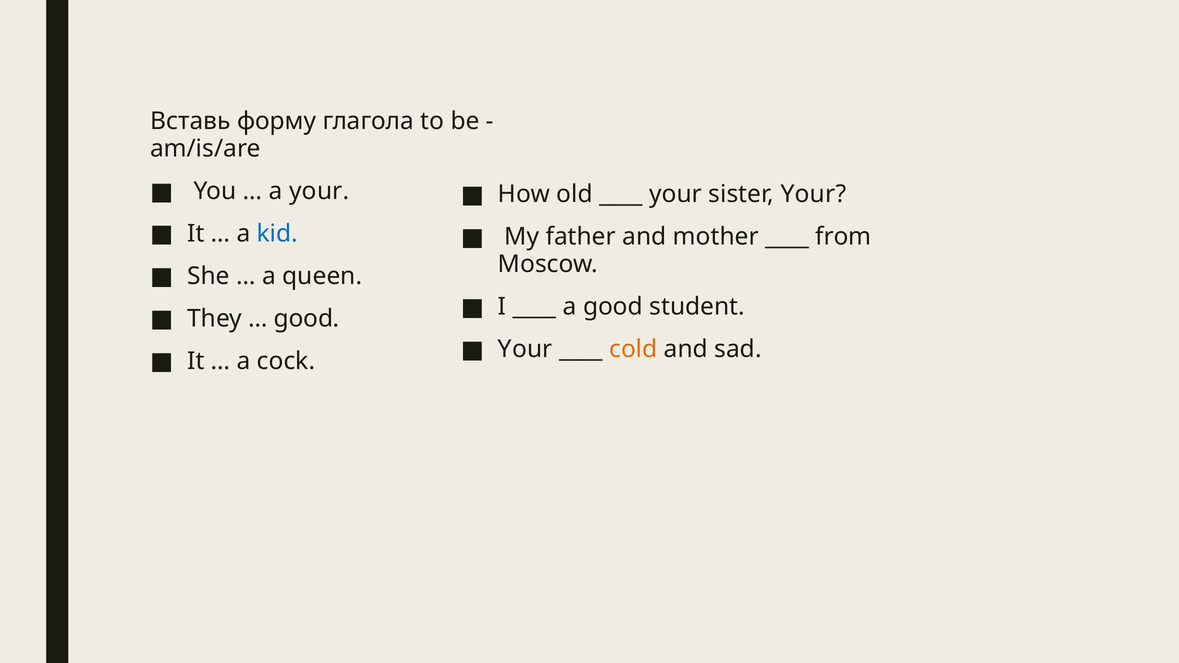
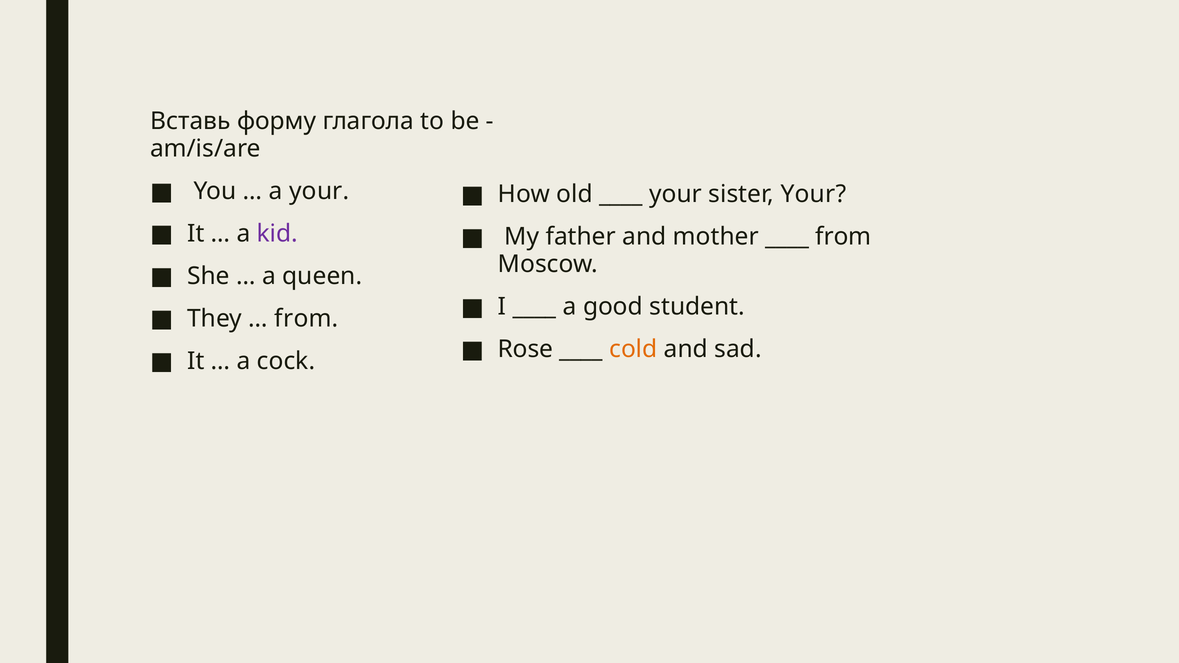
kid colour: blue -> purple
good at (307, 319): good -> from
Your at (525, 349): Your -> Rose
